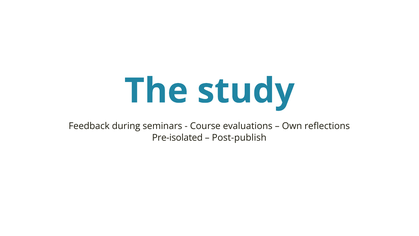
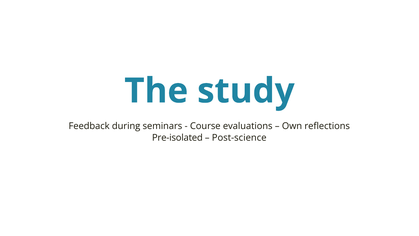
Post-publish: Post-publish -> Post-science
